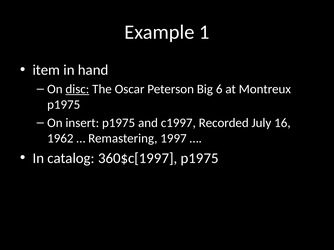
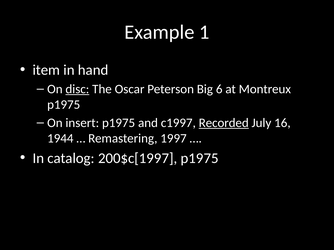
Recorded underline: none -> present
1962: 1962 -> 1944
360$c[1997: 360$c[1997 -> 200$c[1997
